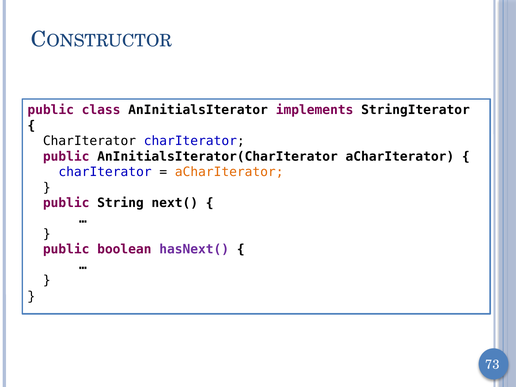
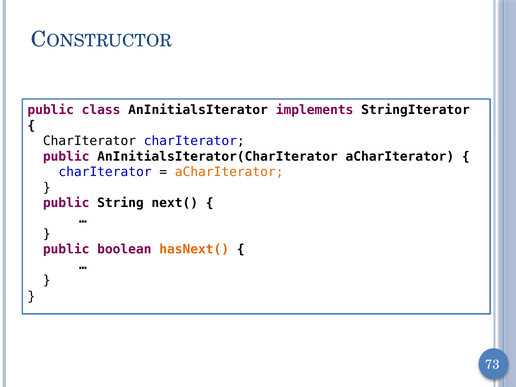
hasNext( colour: purple -> orange
